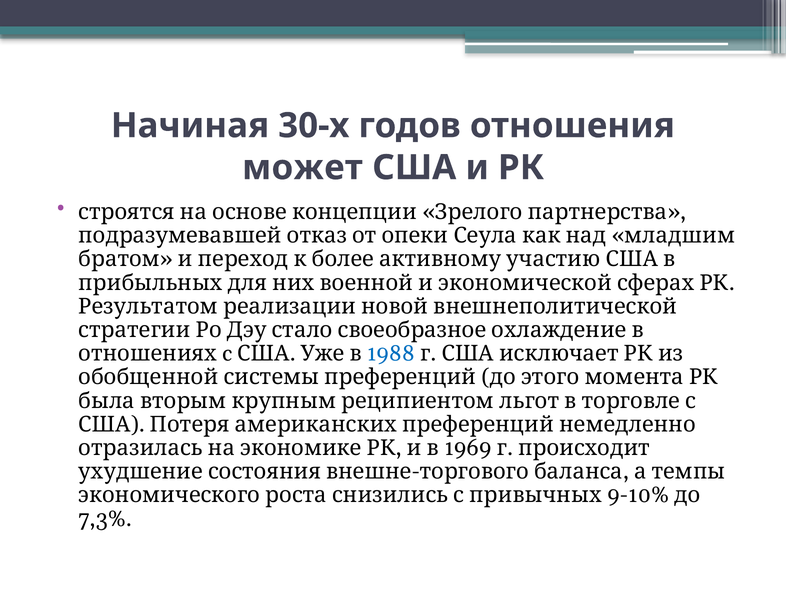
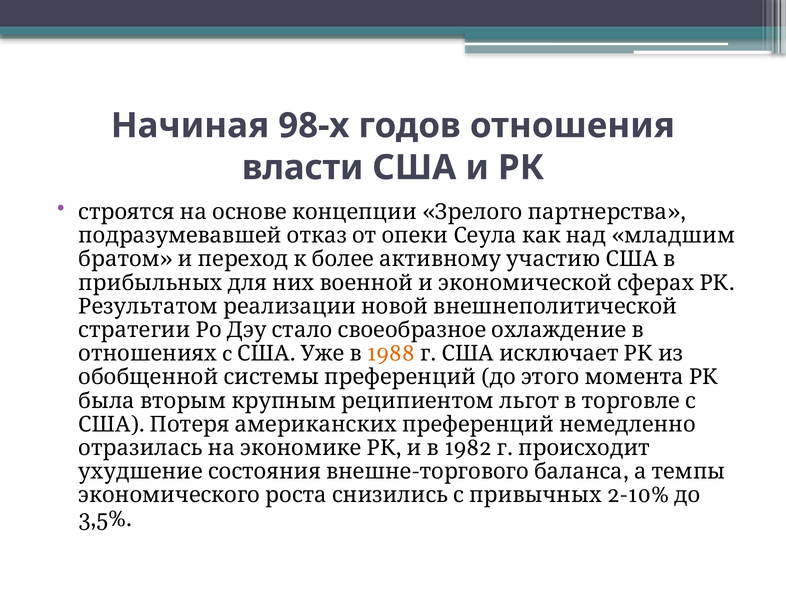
30-х: 30-х -> 98-х
может: может -> власти
1988 colour: blue -> orange
1969: 1969 -> 1982
9-10%: 9-10% -> 2-10%
7,3%: 7,3% -> 3,5%
